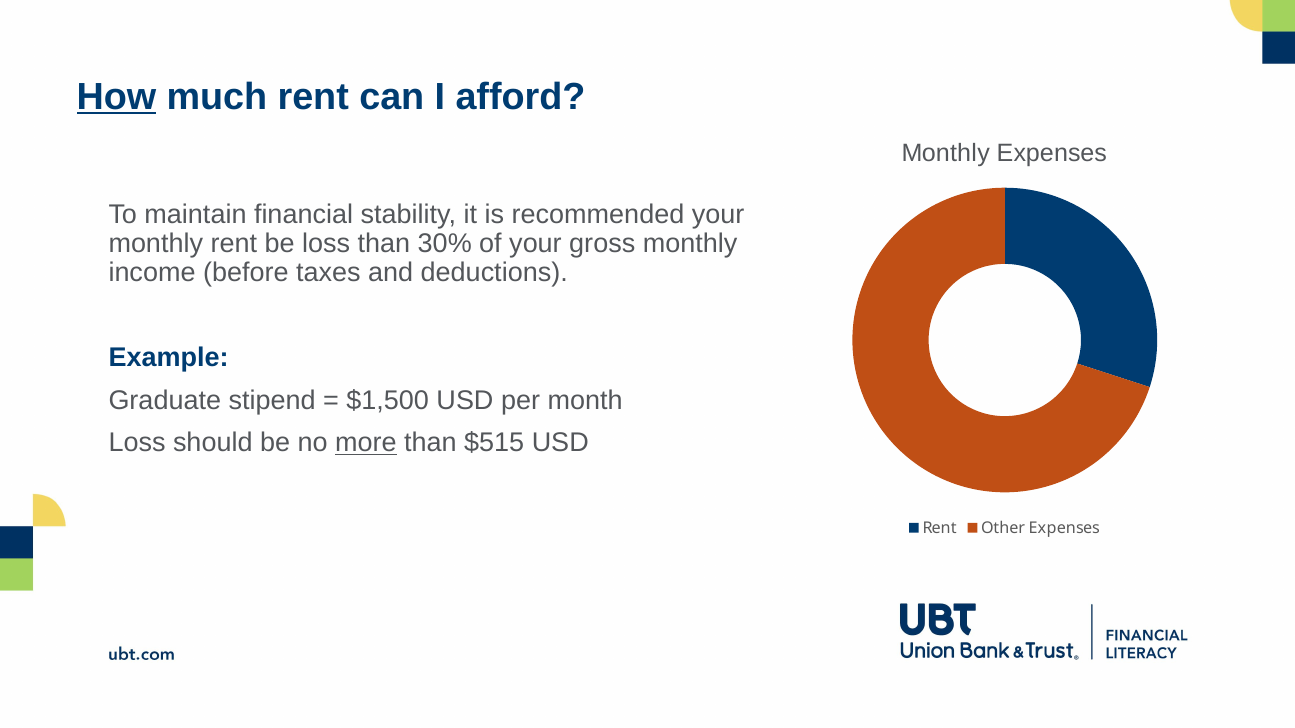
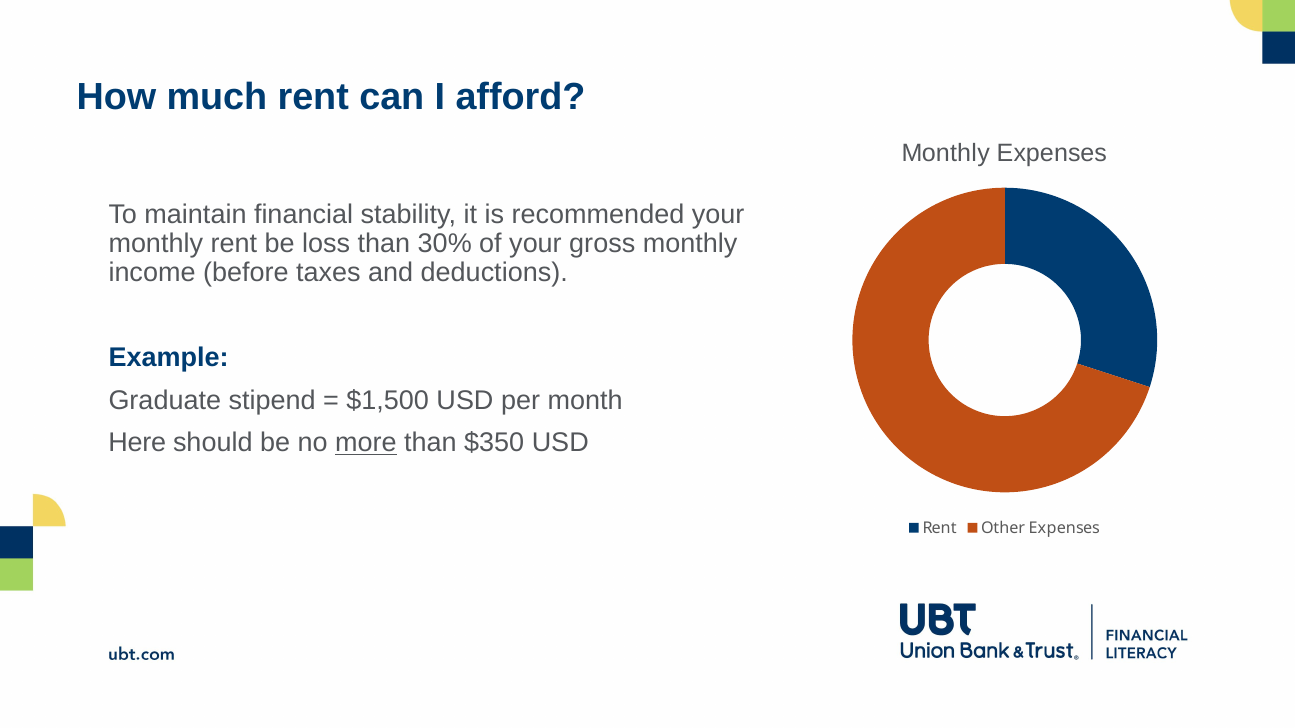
How underline: present -> none
Loss at (137, 443): Loss -> Here
$515: $515 -> $350
